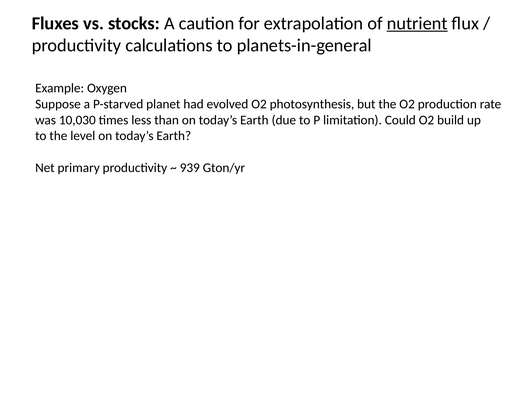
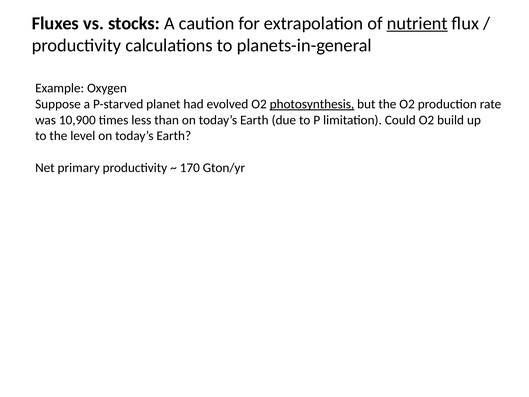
photosynthesis underline: none -> present
10,030: 10,030 -> 10,900
939: 939 -> 170
